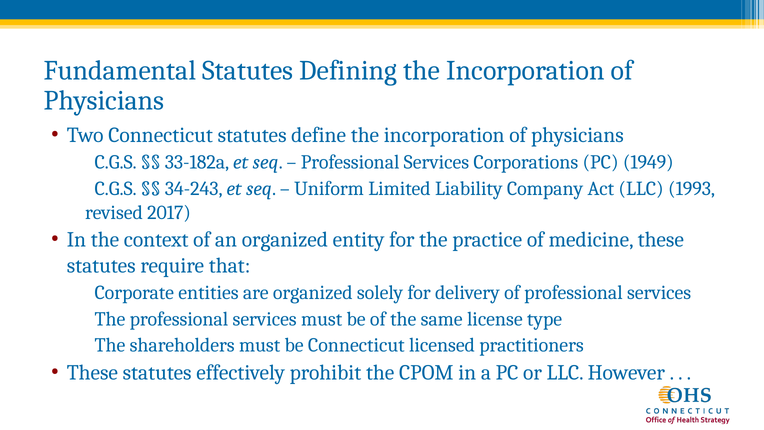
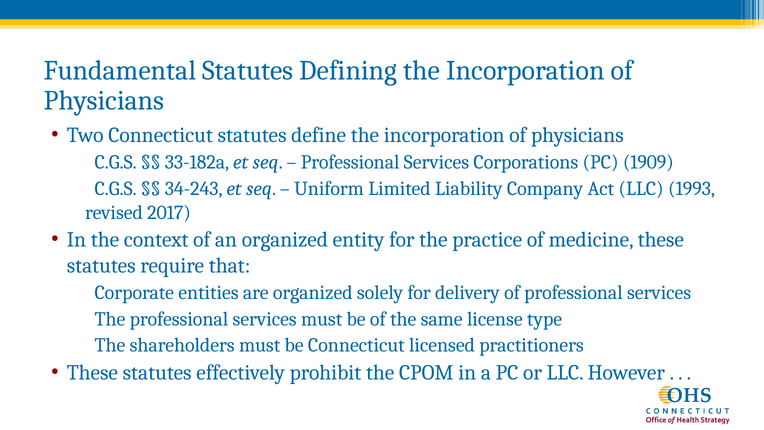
1949: 1949 -> 1909
